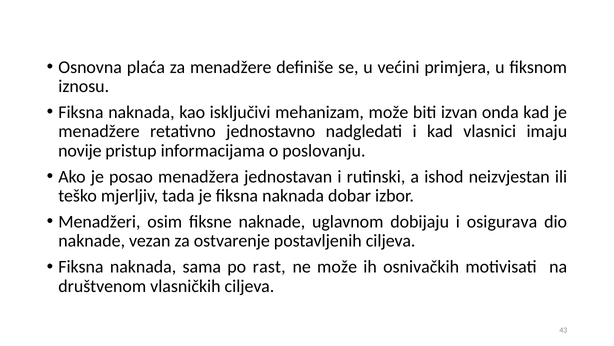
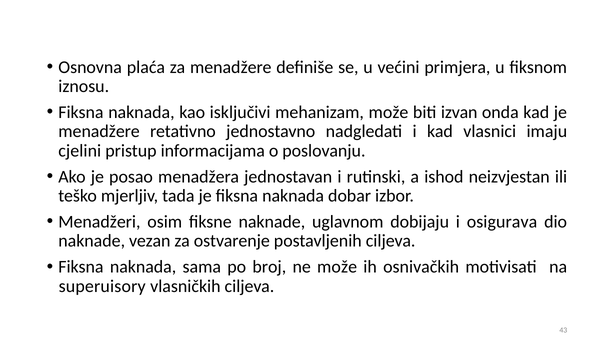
novije: novije -> cjelini
rast: rast -> broj
društvenom: društvenom -> superuisory
